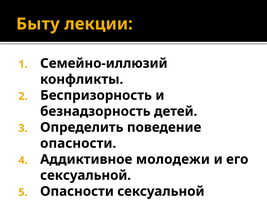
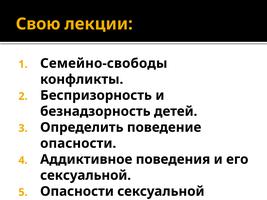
Быту: Быту -> Свою
Семейно-иллюзий: Семейно-иллюзий -> Семейно-свободы
молодежи: молодежи -> поведения
